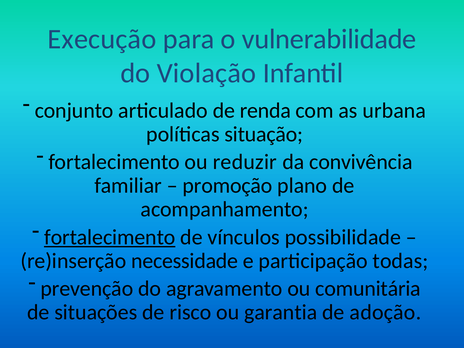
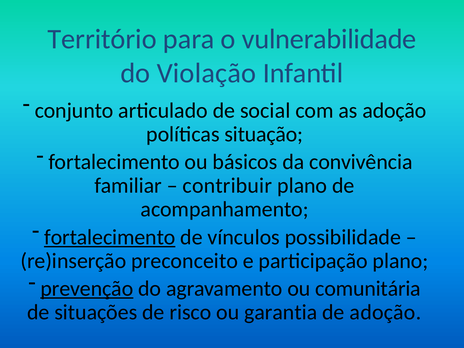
Execução: Execução -> Território
renda: renda -> social
as urbana: urbana -> adoção
reduzir: reduzir -> básicos
promoção: promoção -> contribuir
necessidade: necessidade -> preconceito
participação todas: todas -> plano
prevenção underline: none -> present
